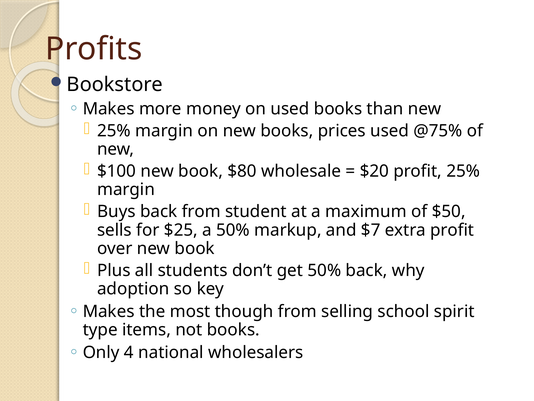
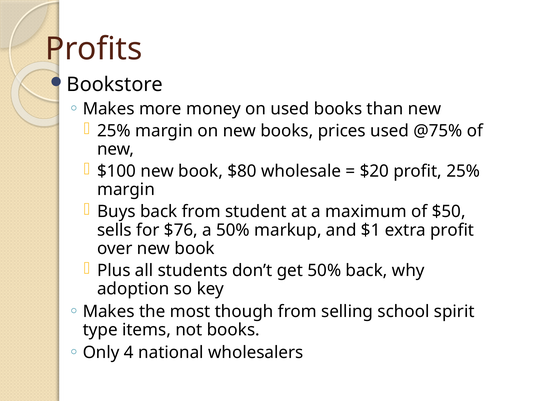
$25: $25 -> $76
$7: $7 -> $1
